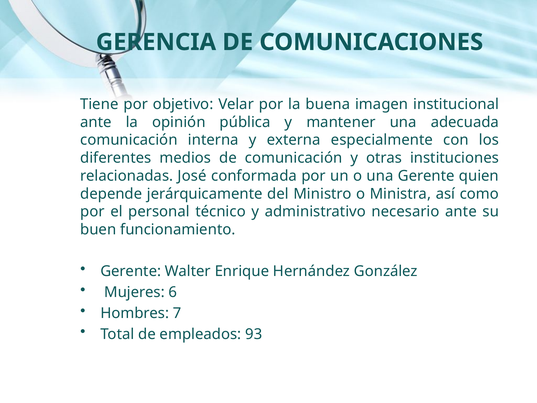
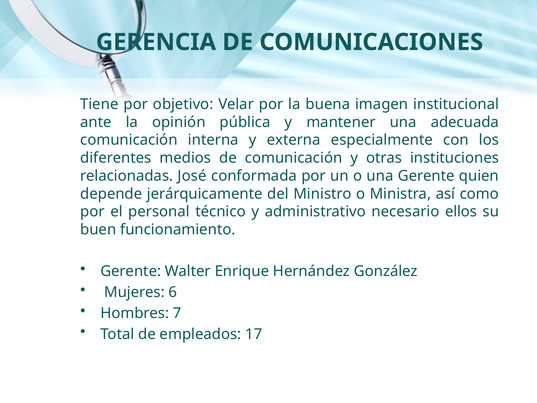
necesario ante: ante -> ellos
93: 93 -> 17
